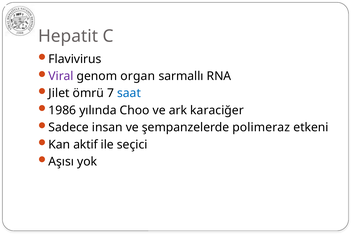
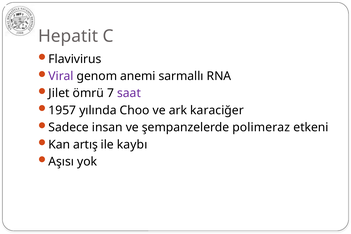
organ: organ -> anemi
saat colour: blue -> purple
1986: 1986 -> 1957
aktif: aktif -> artış
seçici: seçici -> kaybı
